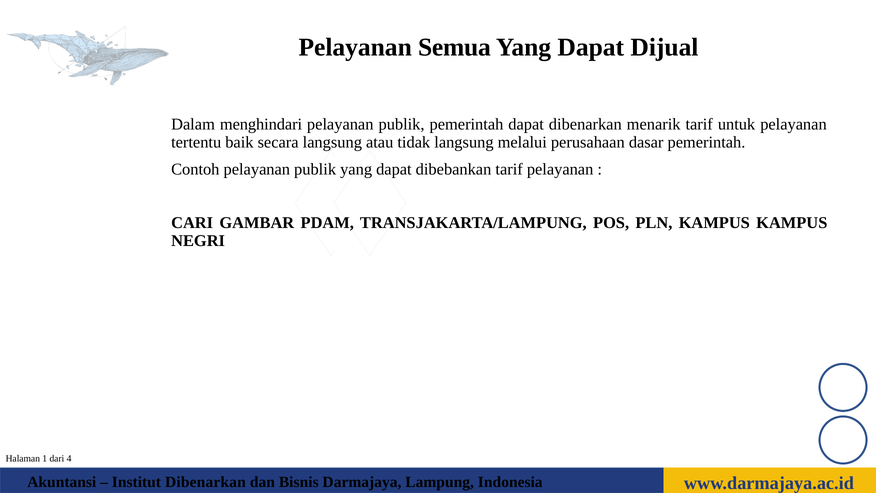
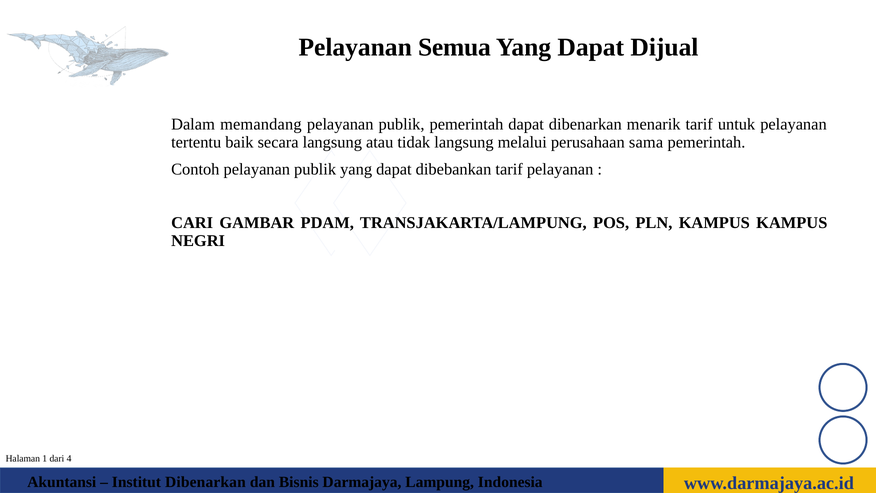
menghindari: menghindari -> memandang
dasar: dasar -> sama
